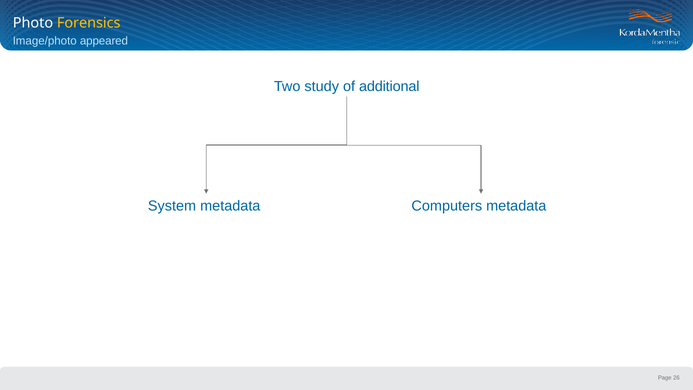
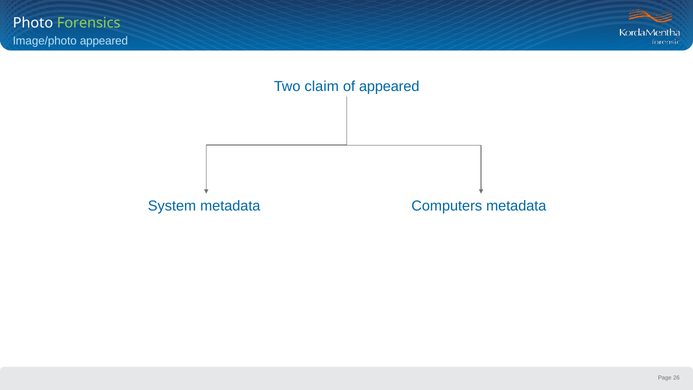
Forensics colour: yellow -> light green
study: study -> claim
of additional: additional -> appeared
